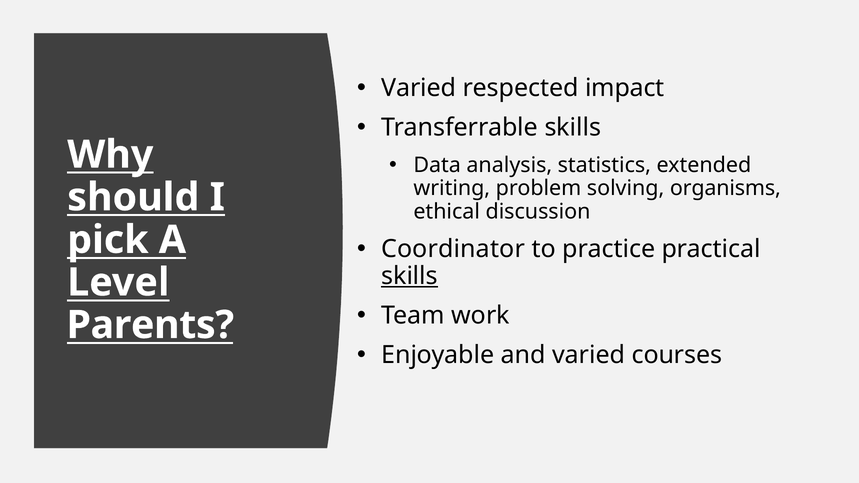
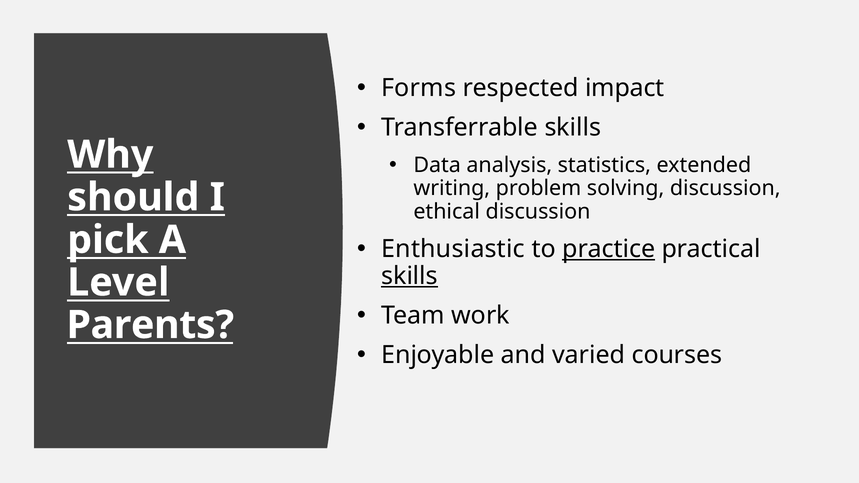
Varied at (419, 88): Varied -> Forms
solving organisms: organisms -> discussion
Coordinator: Coordinator -> Enthusiastic
practice underline: none -> present
